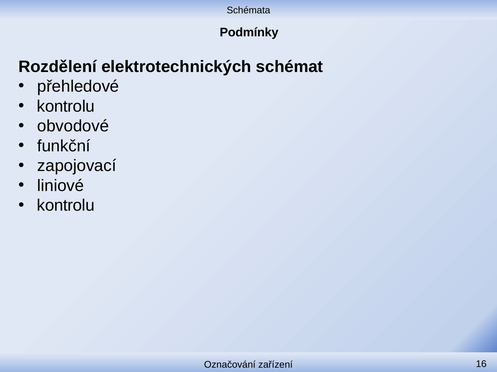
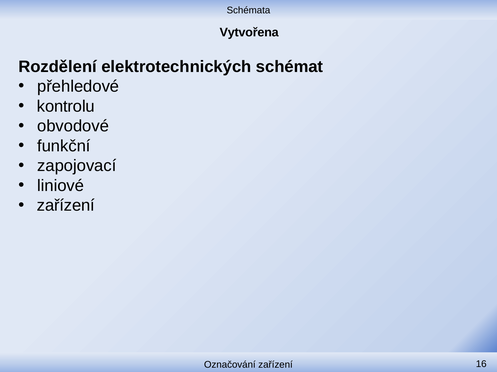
Podmínky: Podmínky -> Vytvořena
kontrolu at (66, 206): kontrolu -> zařízení
